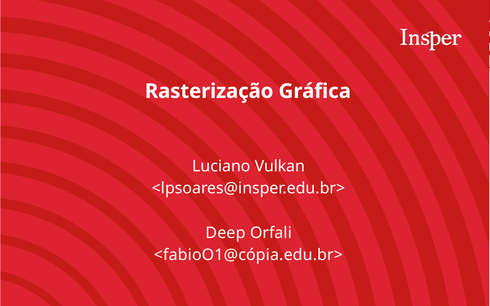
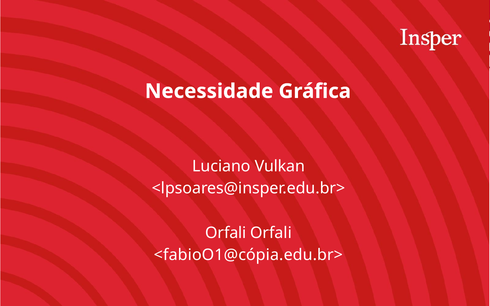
Rasterização: Rasterização -> Necessidade
Deep at (226, 233): Deep -> Orfali
